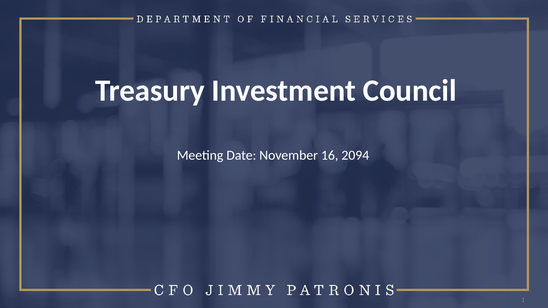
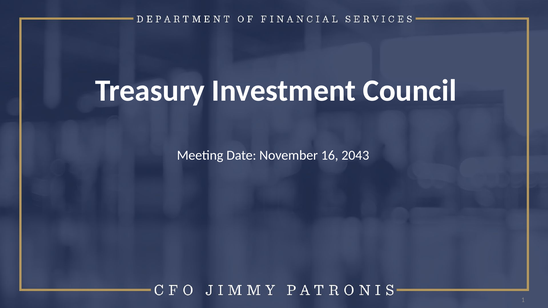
2094: 2094 -> 2043
